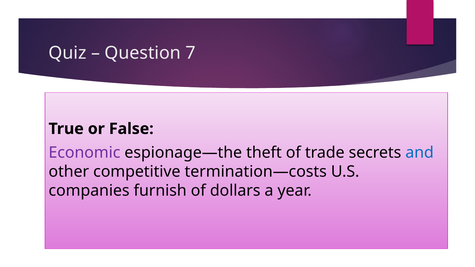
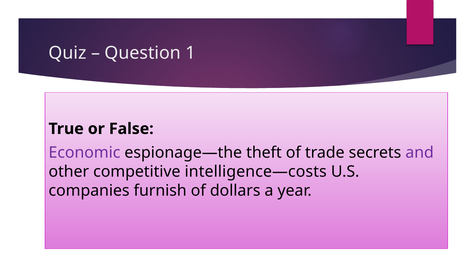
7: 7 -> 1
and colour: blue -> purple
termination—costs: termination—costs -> intelligence—costs
